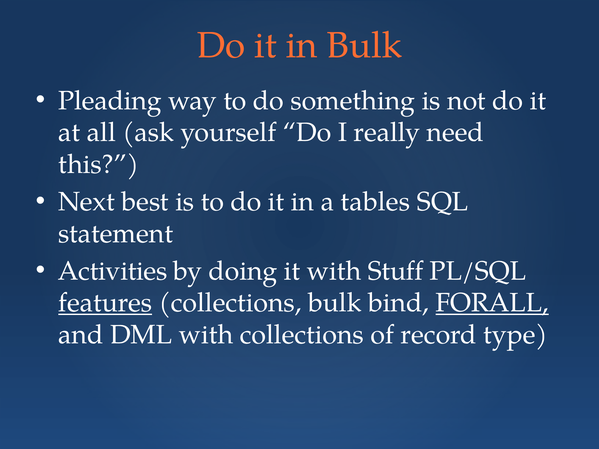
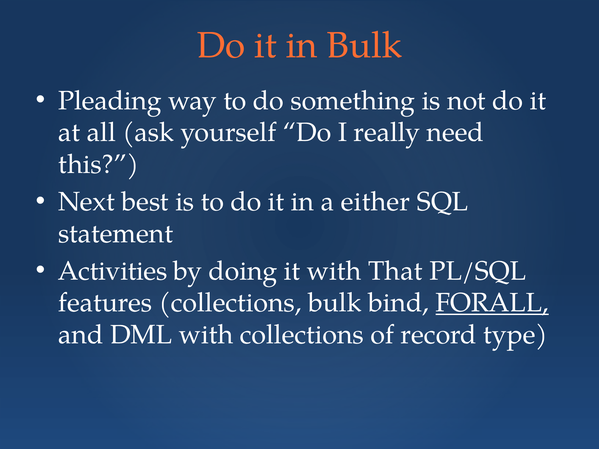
tables: tables -> either
Stuff: Stuff -> That
features underline: present -> none
